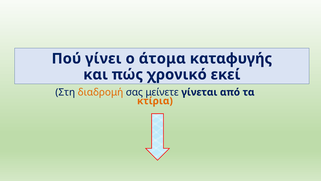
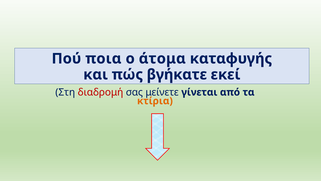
γίνει: γίνει -> ποια
χρονικό: χρονικό -> βγήκατε
διαδρομή colour: orange -> red
